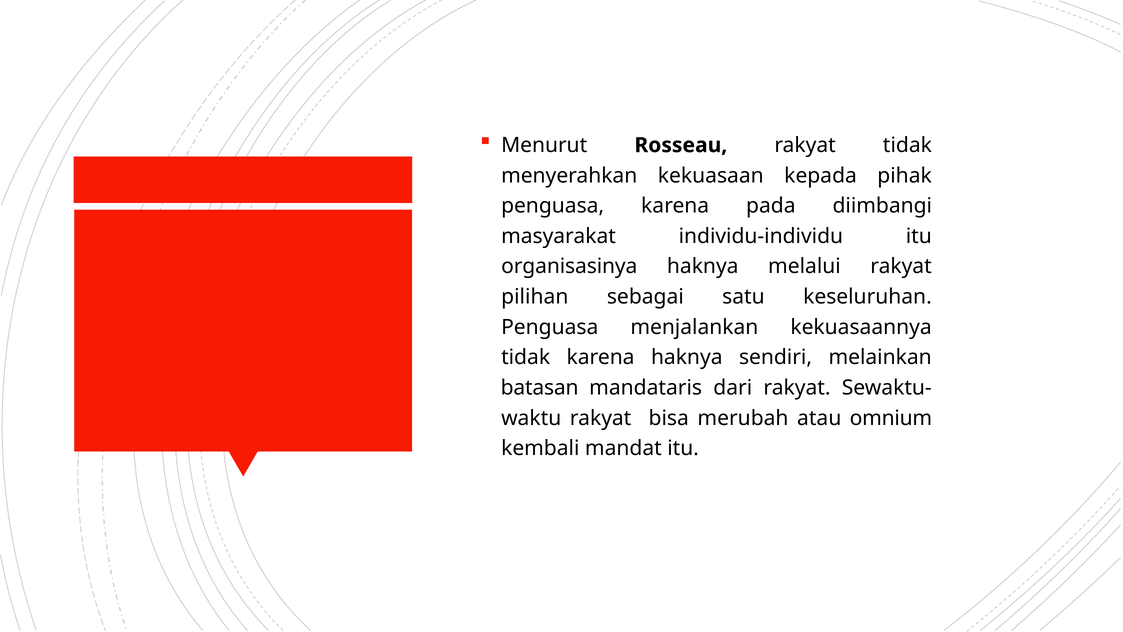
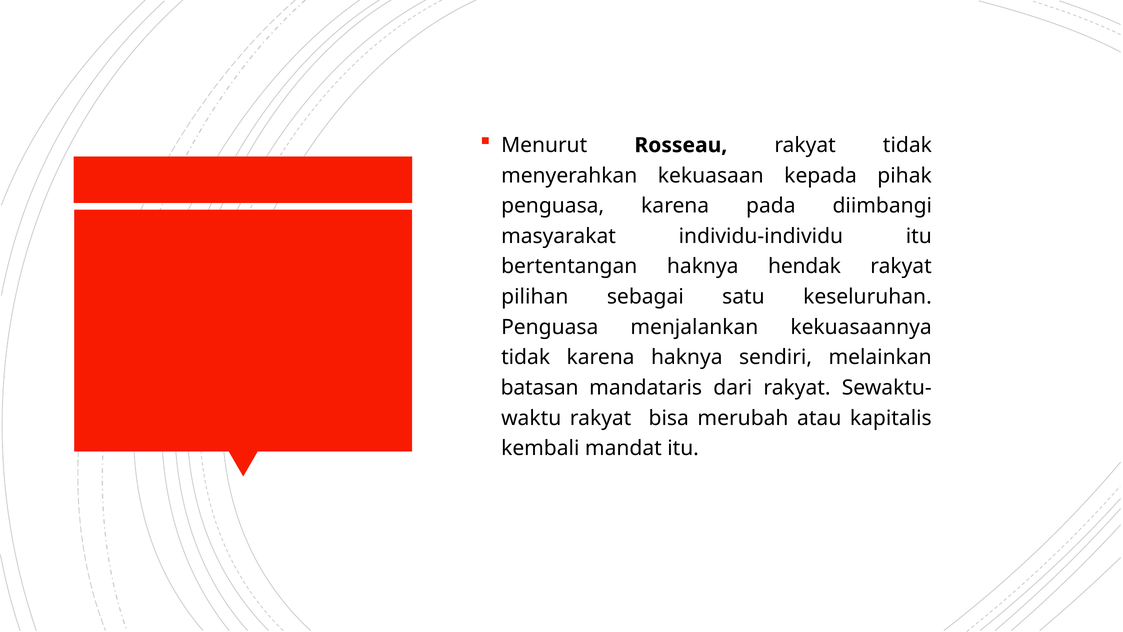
organisasinya: organisasinya -> bertentangan
melalui: melalui -> hendak
omnium: omnium -> kapitalis
